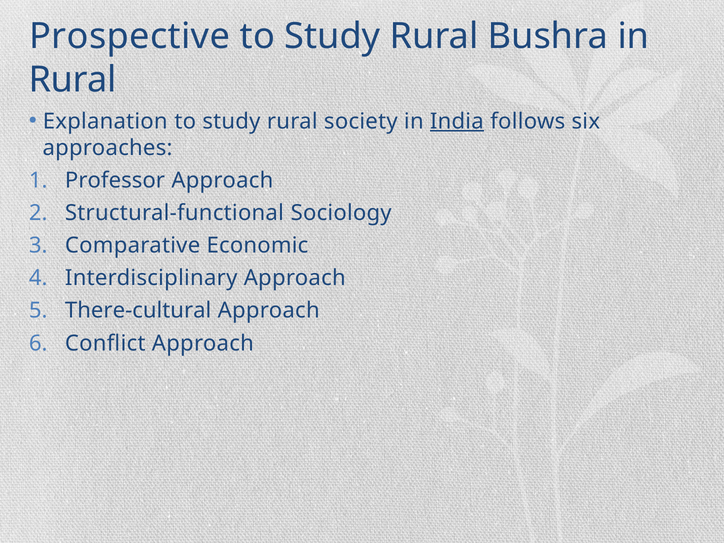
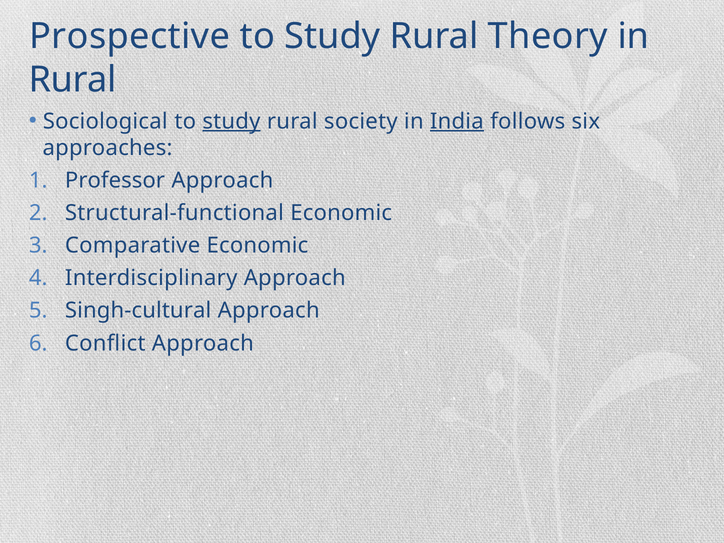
Bushra: Bushra -> Theory
Explanation: Explanation -> Sociological
study at (231, 121) underline: none -> present
Structural-functional Sociology: Sociology -> Economic
There-cultural: There-cultural -> Singh-cultural
